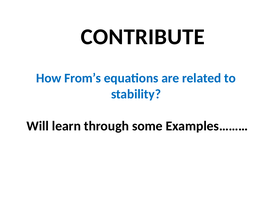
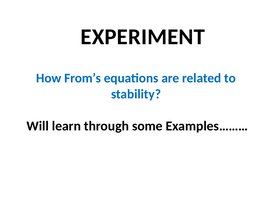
CONTRIBUTE: CONTRIBUTE -> EXPERIMENT
